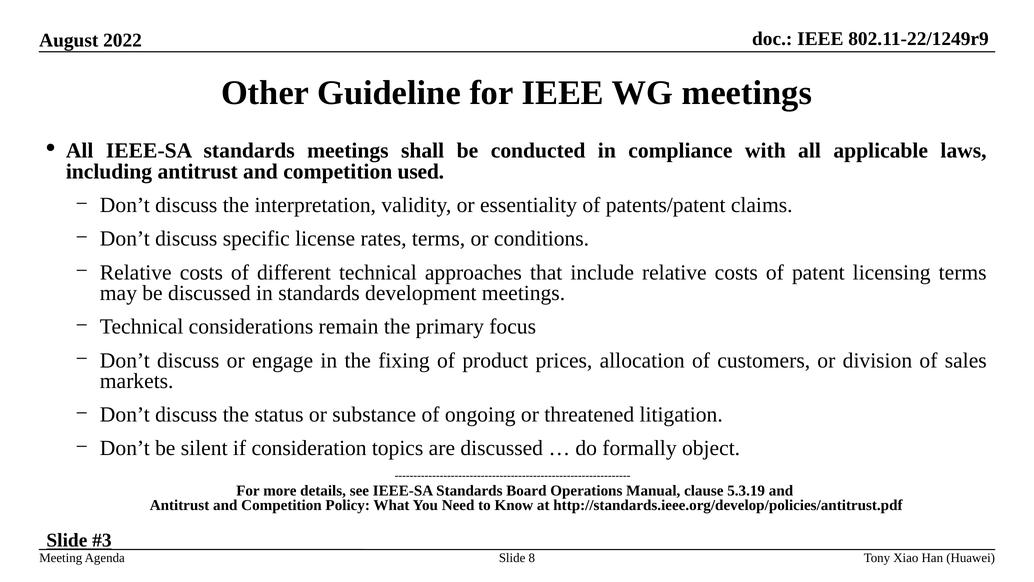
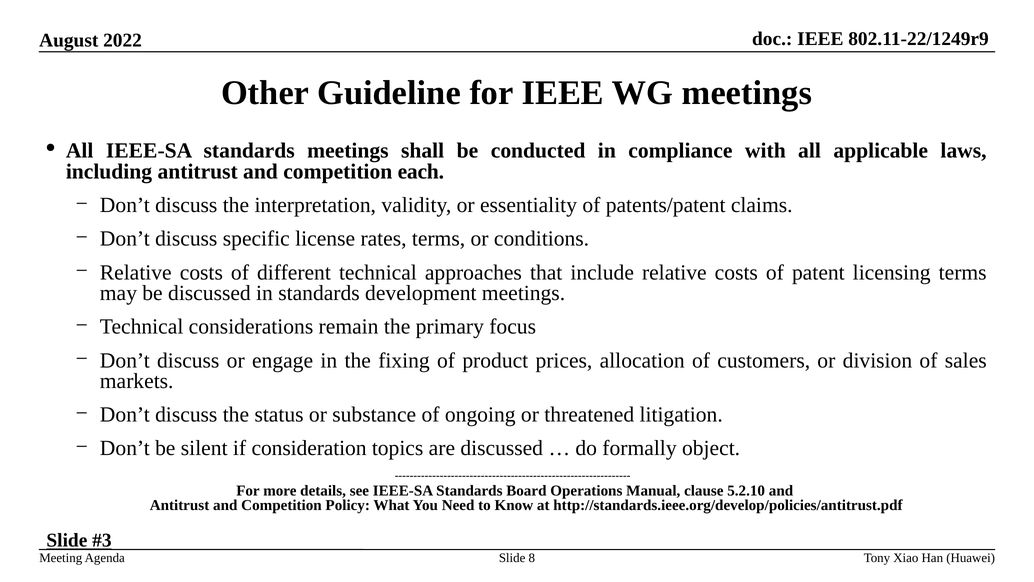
used: used -> each
5.3.19: 5.3.19 -> 5.2.10
